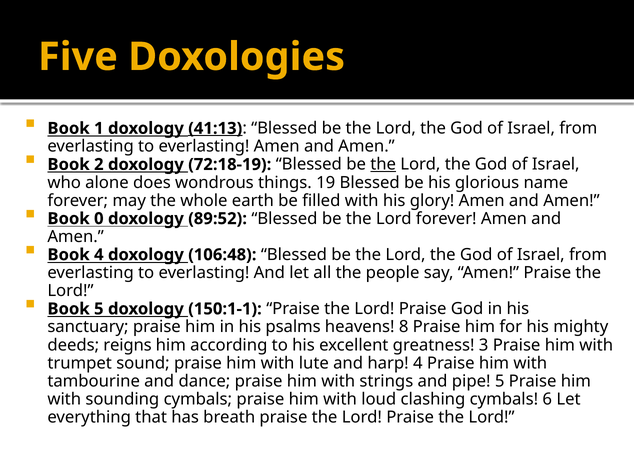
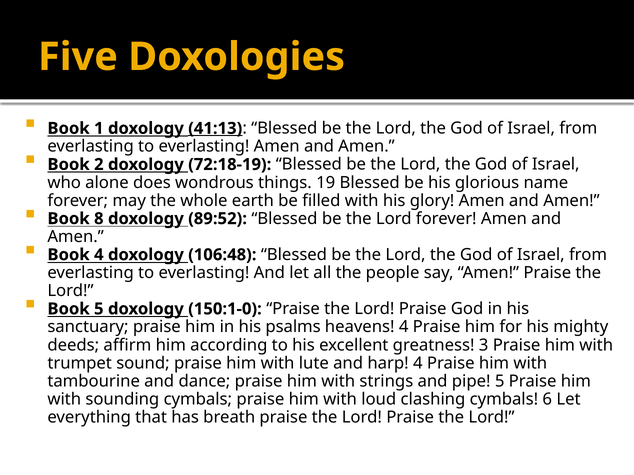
the at (383, 165) underline: present -> none
0: 0 -> 8
150:1-1: 150:1-1 -> 150:1-0
heavens 8: 8 -> 4
reigns: reigns -> affirm
